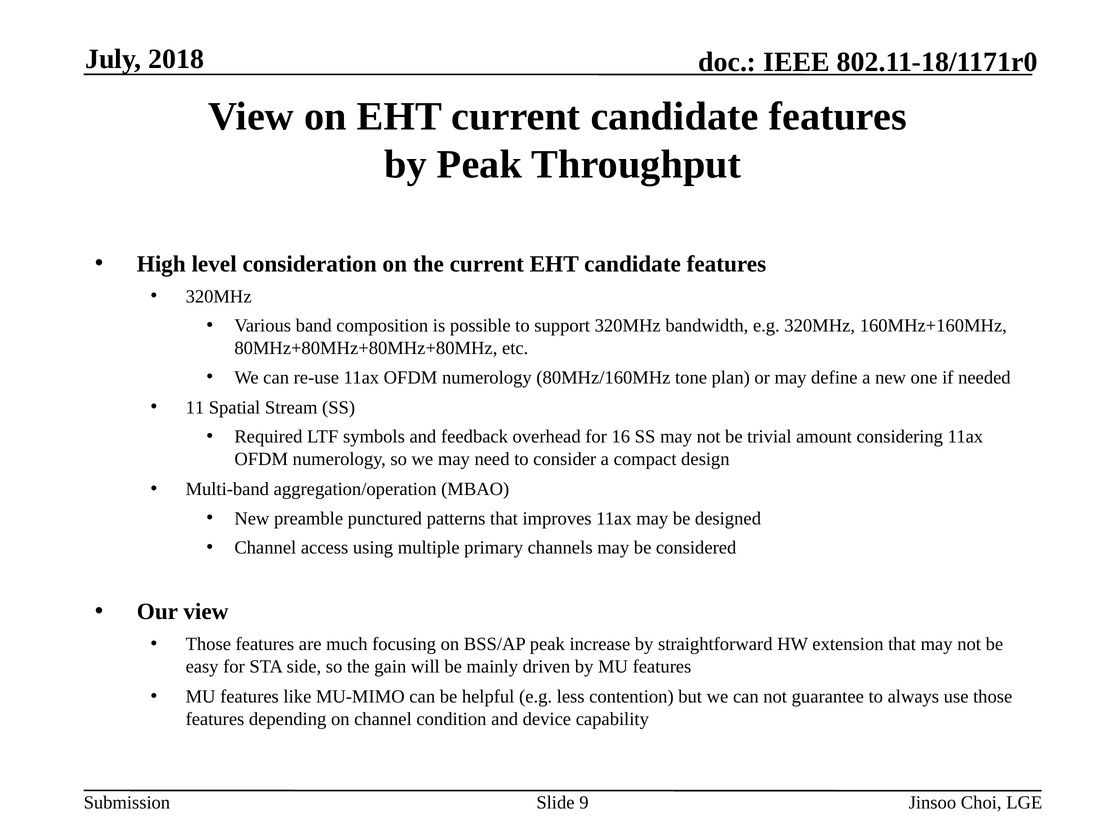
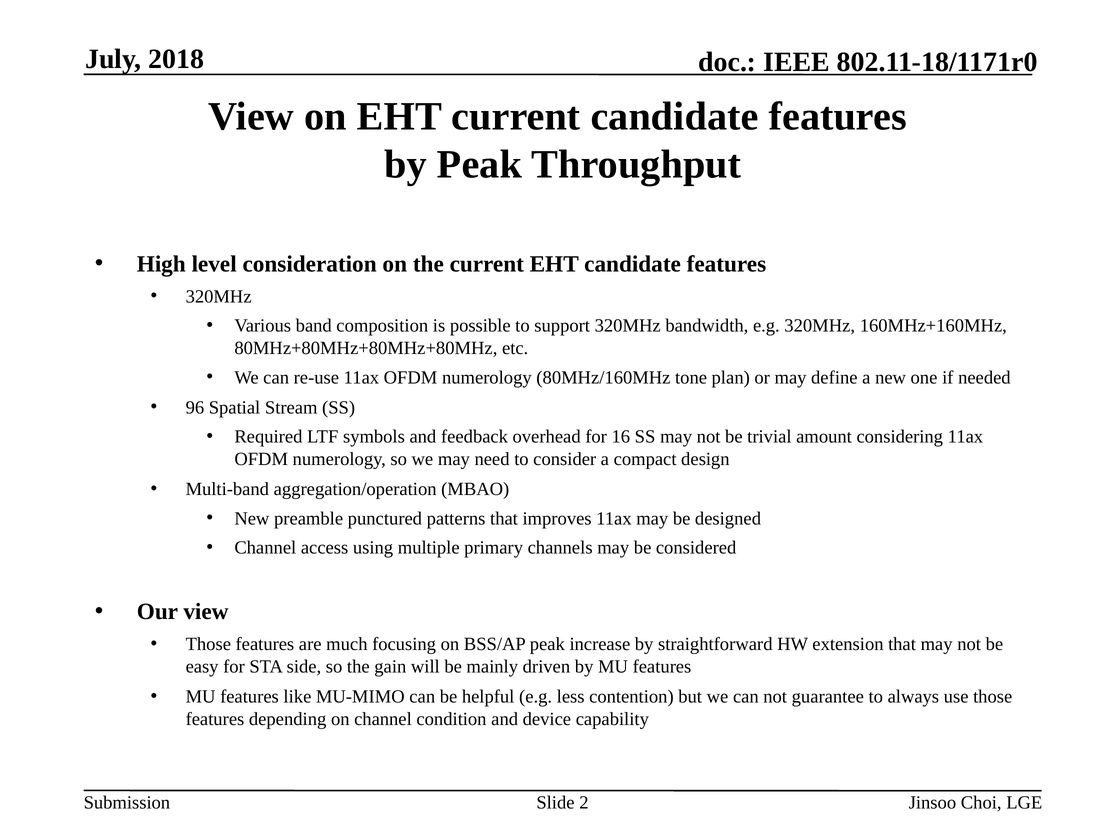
11: 11 -> 96
9: 9 -> 2
